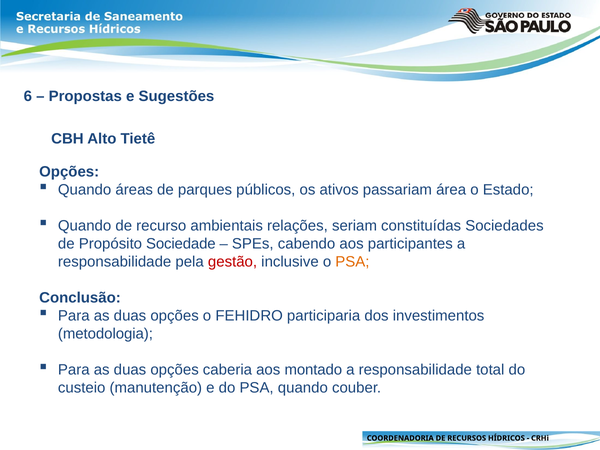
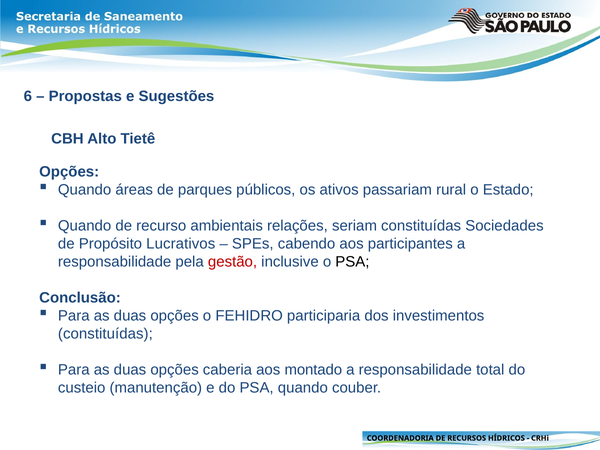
área: área -> rural
Sociedade: Sociedade -> Lucrativos
PSA at (352, 262) colour: orange -> black
metodologia at (105, 334): metodologia -> constituídas
